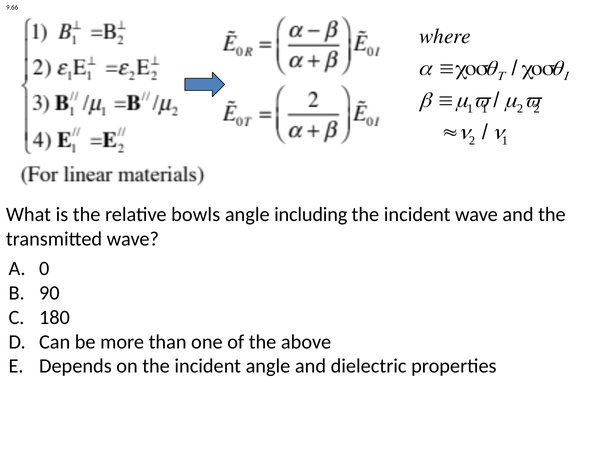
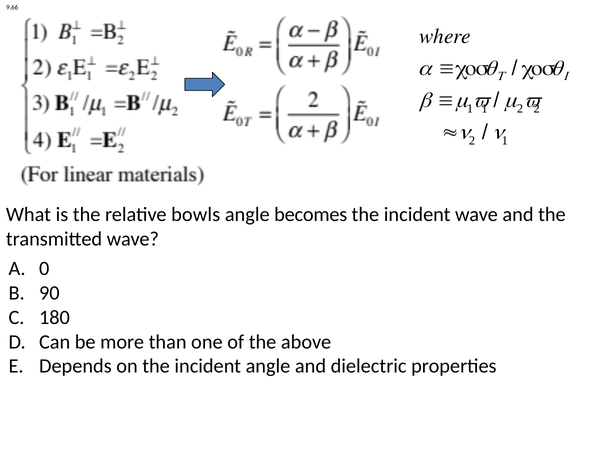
including: including -> becomes
